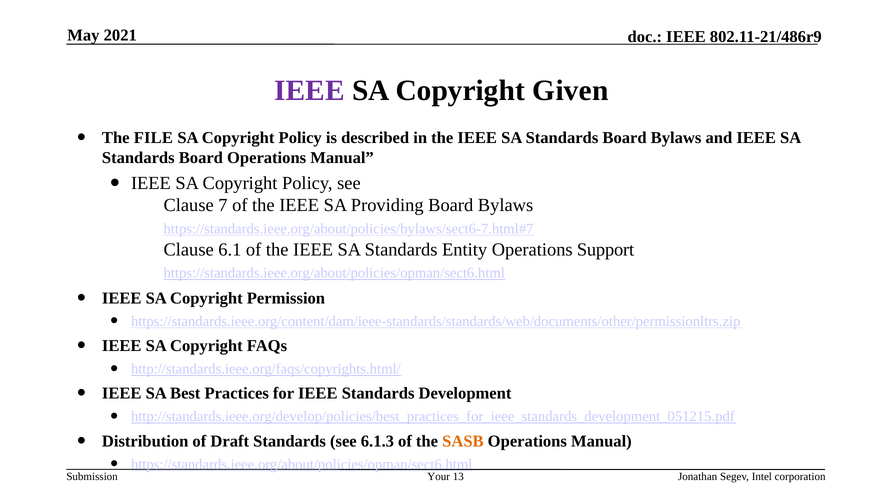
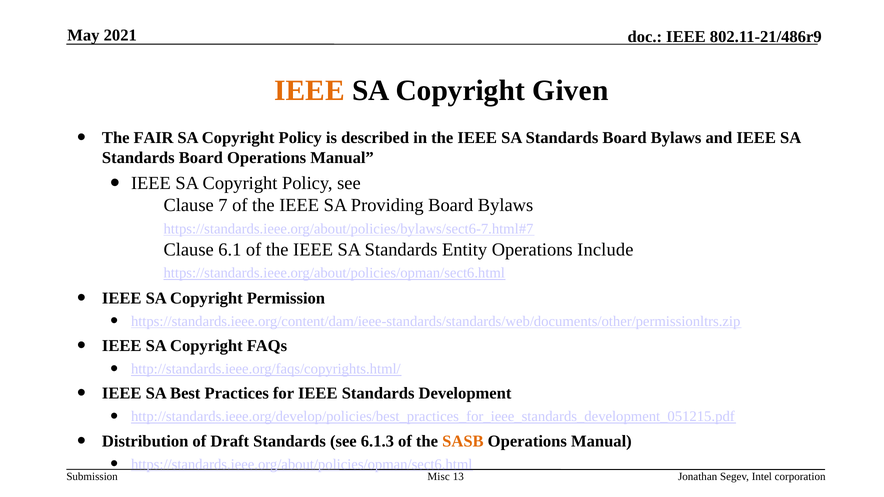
IEEE at (310, 90) colour: purple -> orange
FILE: FILE -> FAIR
Support: Support -> Include
Your: Your -> Misc
